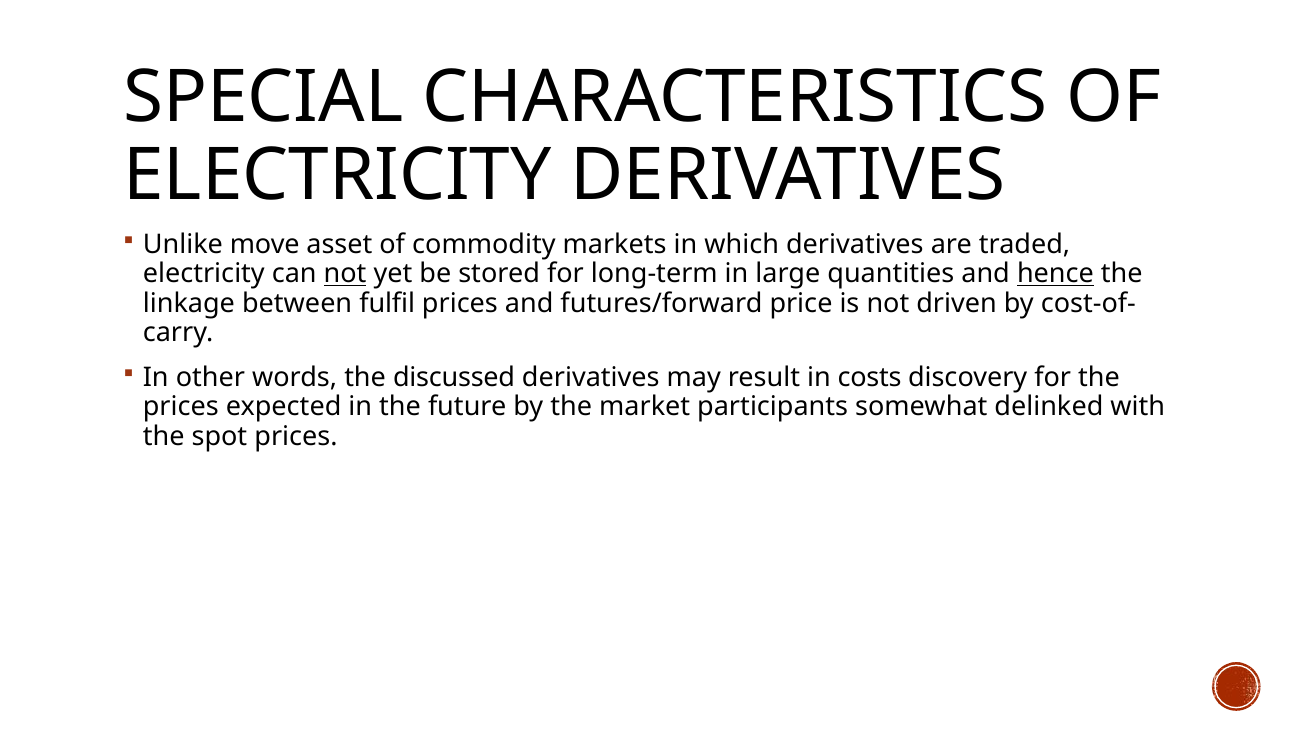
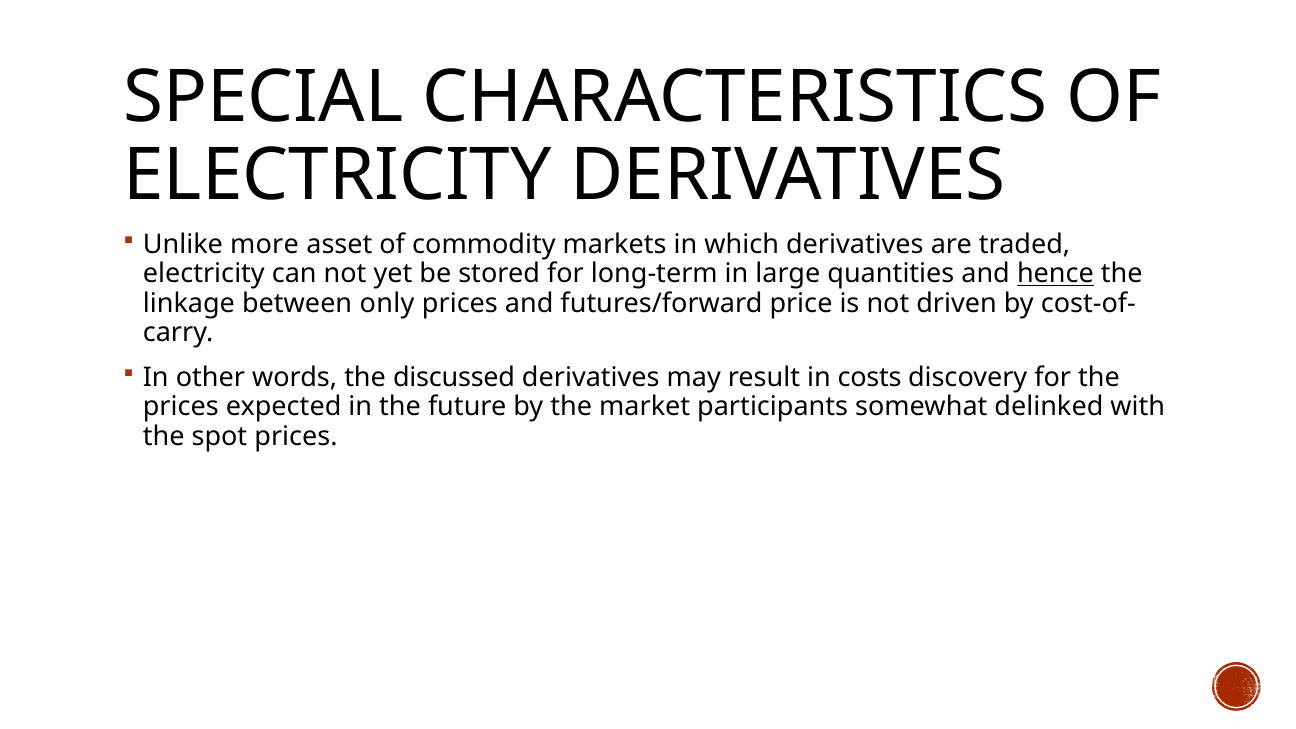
move: move -> more
not at (345, 274) underline: present -> none
fulfil: fulfil -> only
